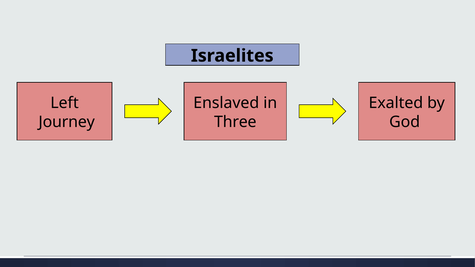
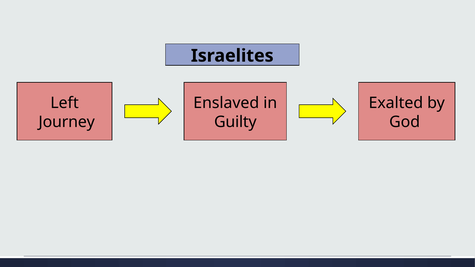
Three: Three -> Guilty
